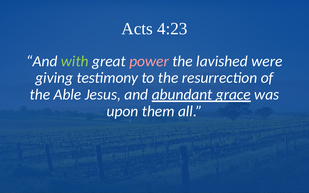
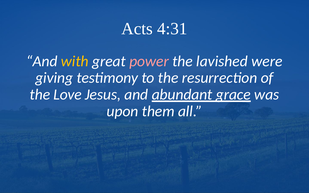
4:23: 4:23 -> 4:31
with colour: light green -> yellow
Able: Able -> Love
